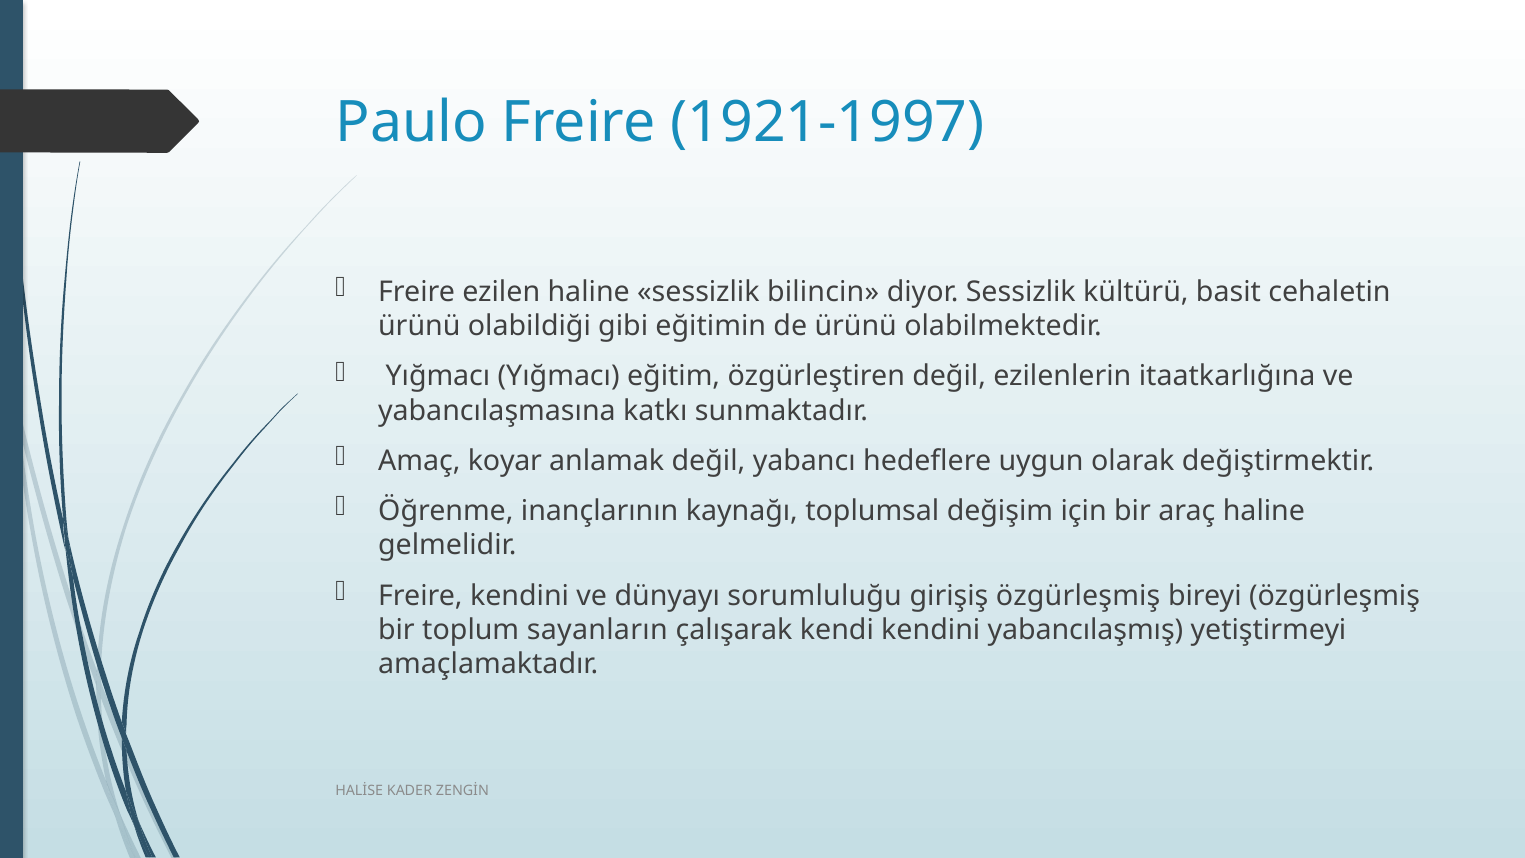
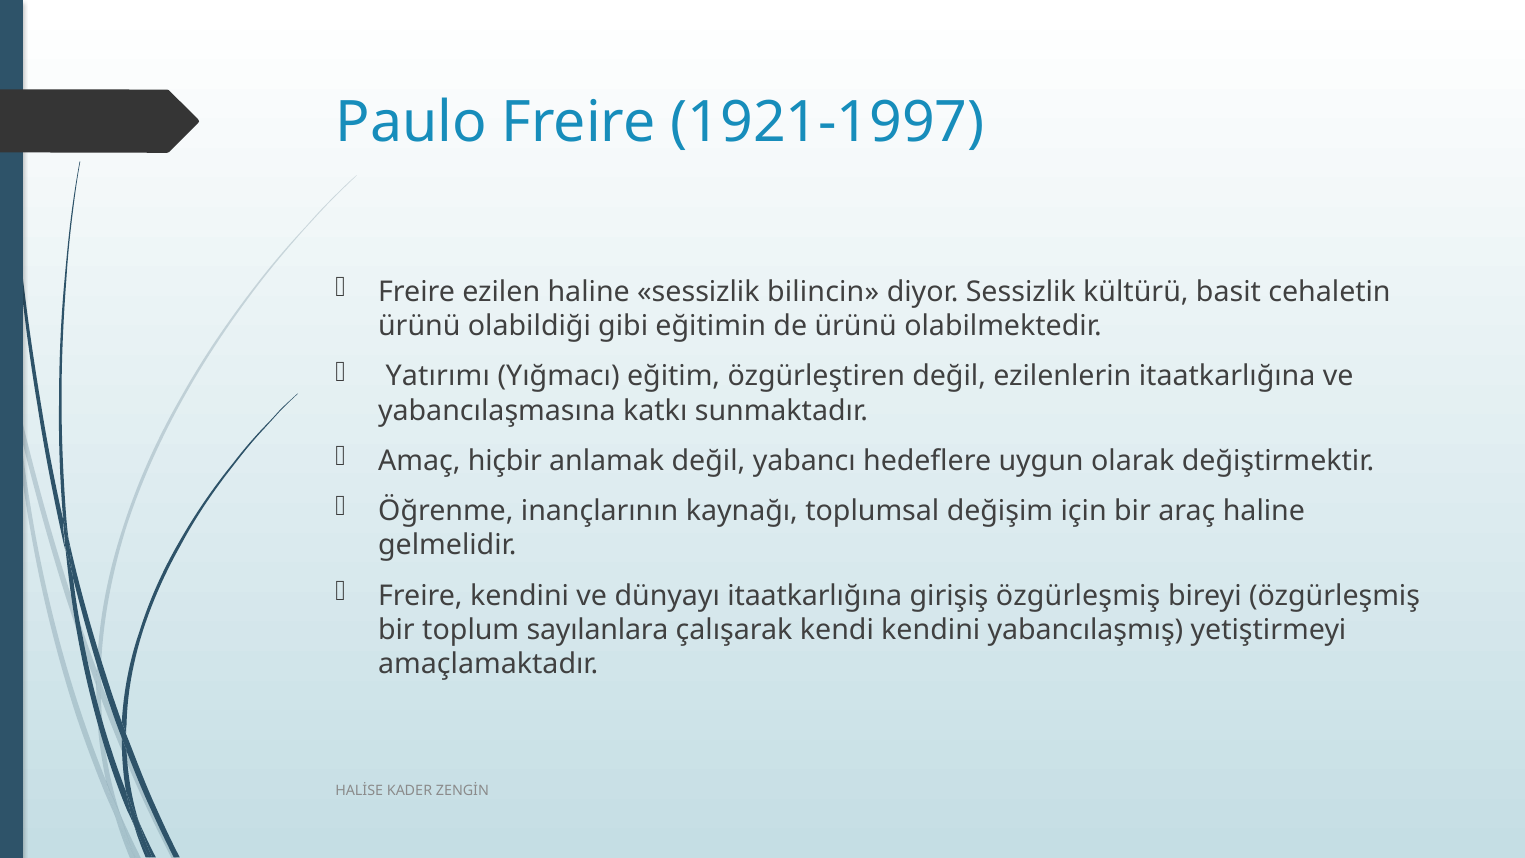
Yığmacı at (438, 376): Yığmacı -> Yatırımı
koyar: koyar -> hiçbir
dünyayı sorumluluğu: sorumluluğu -> itaatkarlığına
sayanların: sayanların -> sayılanlara
